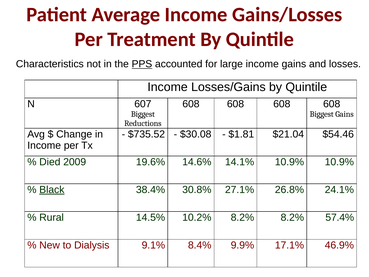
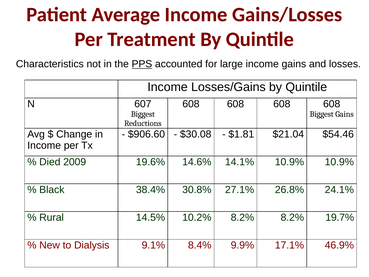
$735.52: $735.52 -> $906.60
Black underline: present -> none
57.4%: 57.4% -> 19.7%
